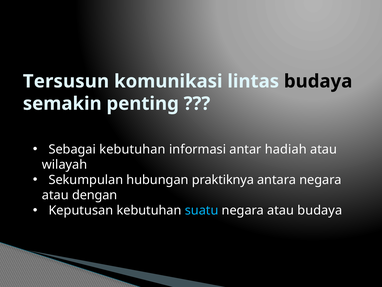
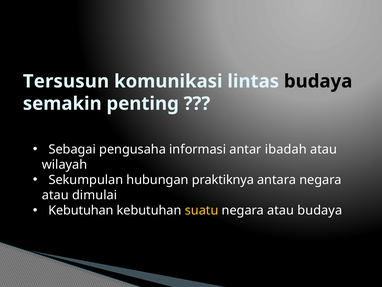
Sebagai kebutuhan: kebutuhan -> pengusaha
hadiah: hadiah -> ibadah
dengan: dengan -> dimulai
Keputusan at (81, 210): Keputusan -> Kebutuhan
suatu colour: light blue -> yellow
